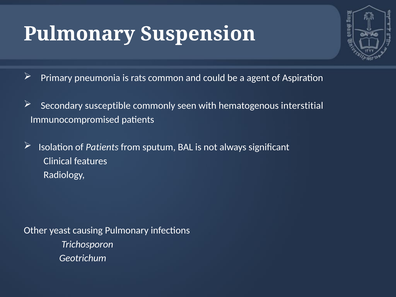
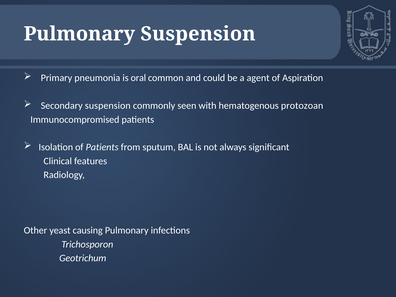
rats: rats -> oral
Secondary susceptible: susceptible -> suspension
interstitial: interstitial -> protozoan
